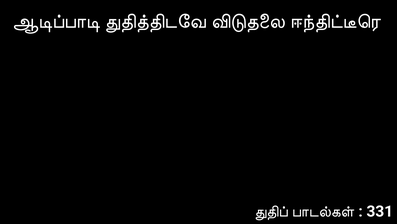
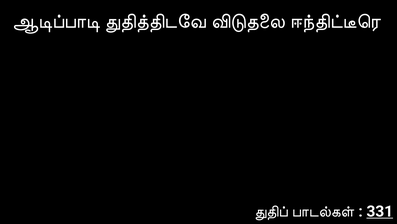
331 underline: none -> present
